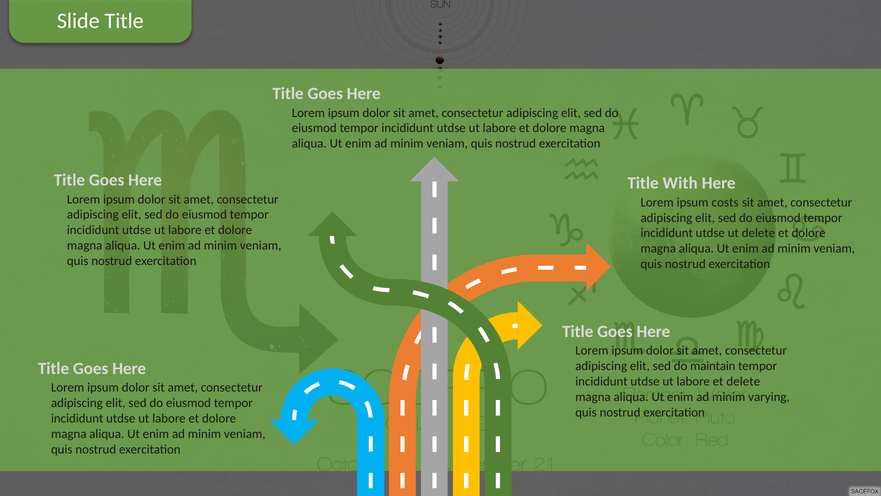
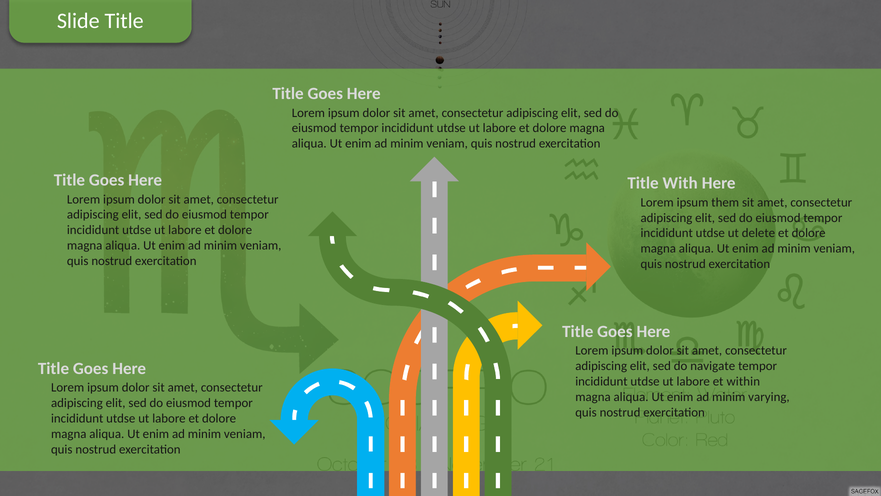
costs: costs -> them
maintain: maintain -> navigate
et delete: delete -> within
